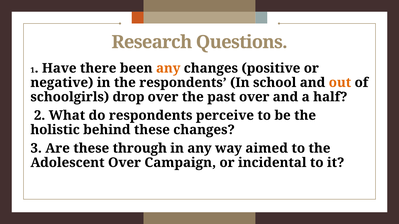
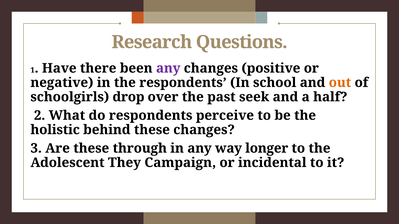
any at (168, 68) colour: orange -> purple
past over: over -> seek
aimed: aimed -> longer
Adolescent Over: Over -> They
